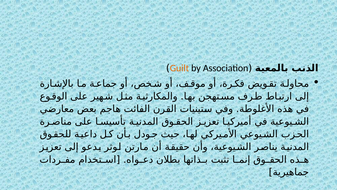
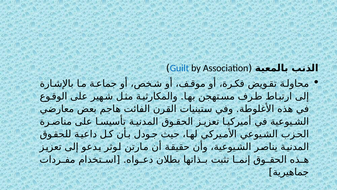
Guilt colour: orange -> blue
